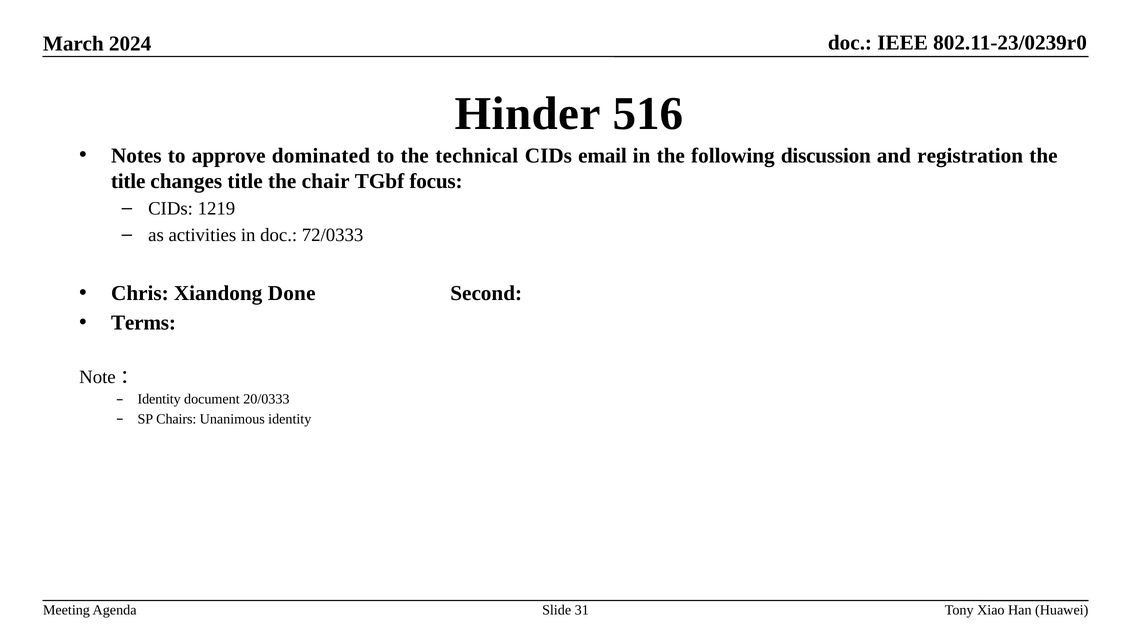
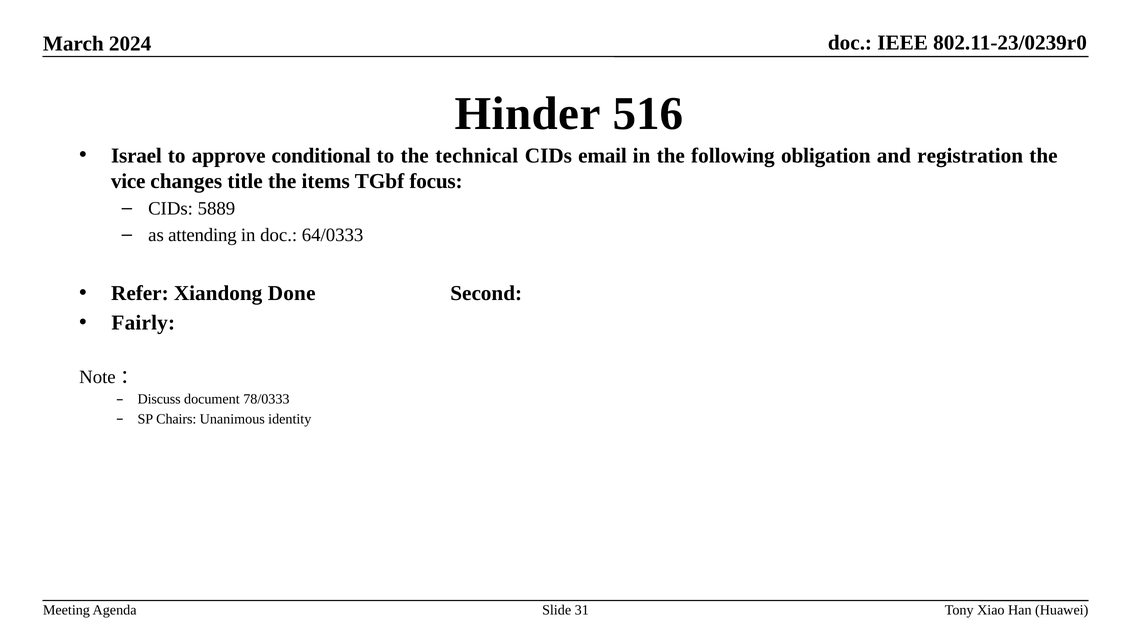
Notes: Notes -> Israel
dominated: dominated -> conditional
discussion: discussion -> obligation
title at (128, 181): title -> vice
chair: chair -> items
1219: 1219 -> 5889
activities: activities -> attending
72/0333: 72/0333 -> 64/0333
Chris: Chris -> Refer
Terms: Terms -> Fairly
Identity at (159, 399): Identity -> Discuss
20/0333: 20/0333 -> 78/0333
